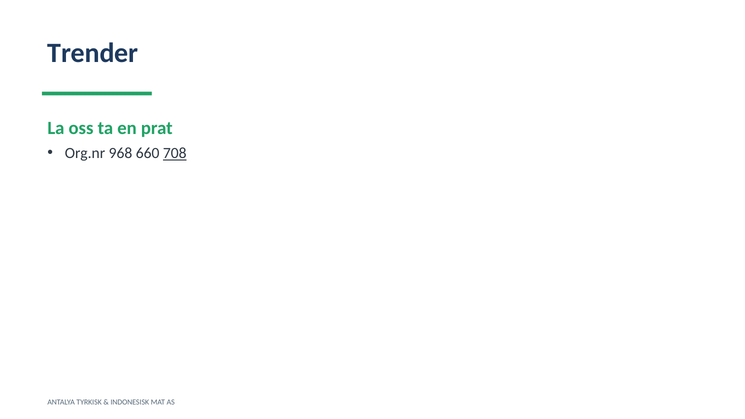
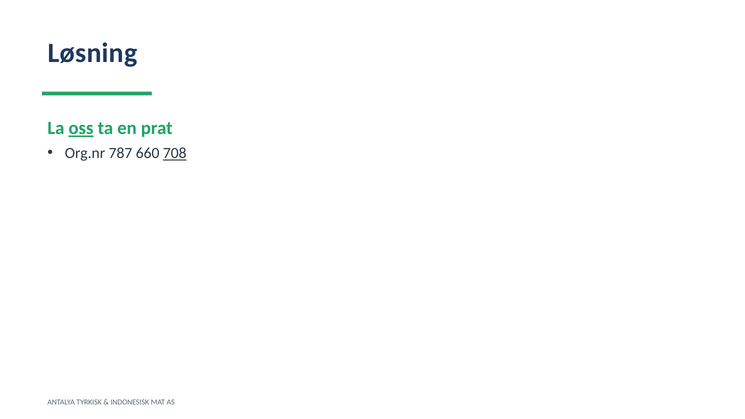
Trender: Trender -> Løsning
oss underline: none -> present
968: 968 -> 787
